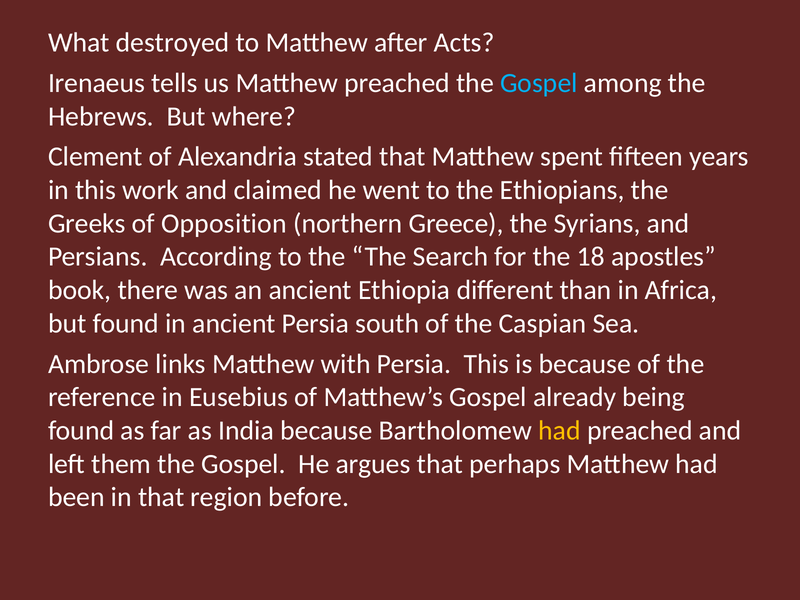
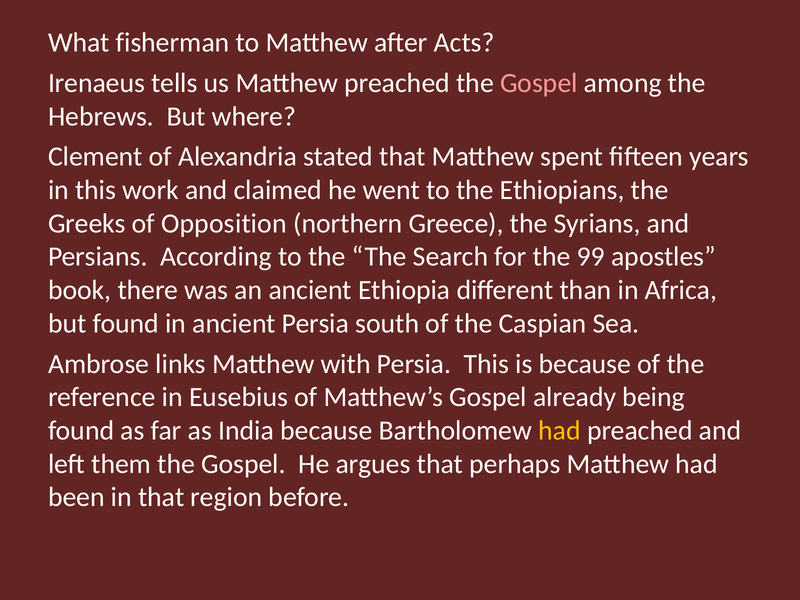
destroyed: destroyed -> fisherman
Gospel at (539, 83) colour: light blue -> pink
18: 18 -> 99
